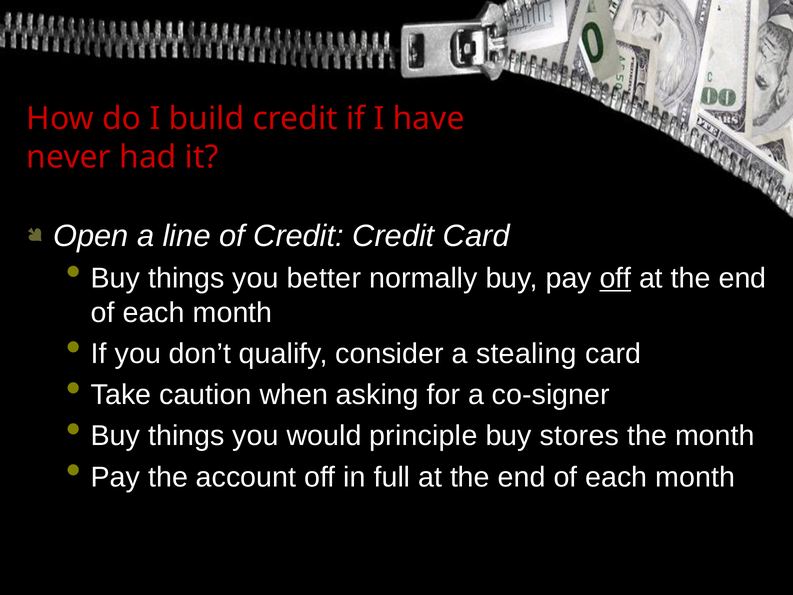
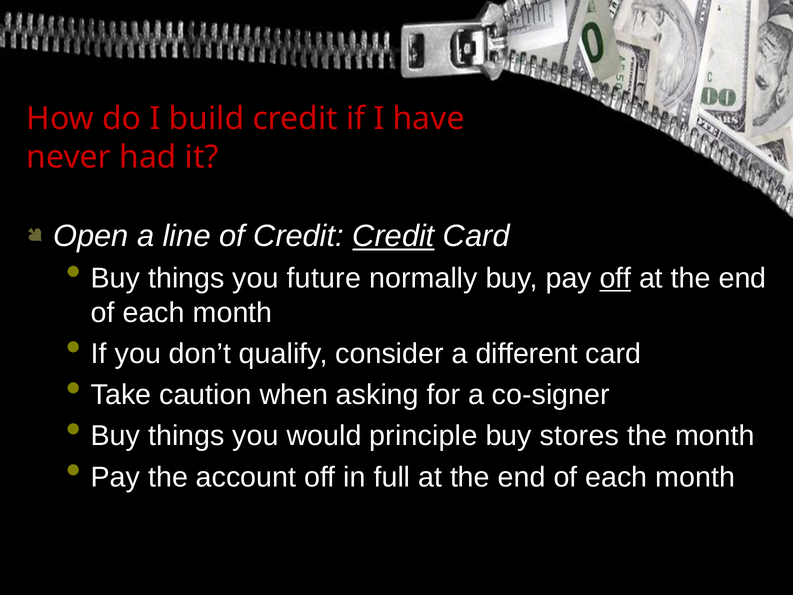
Credit at (393, 236) underline: none -> present
better: better -> future
stealing: stealing -> different
